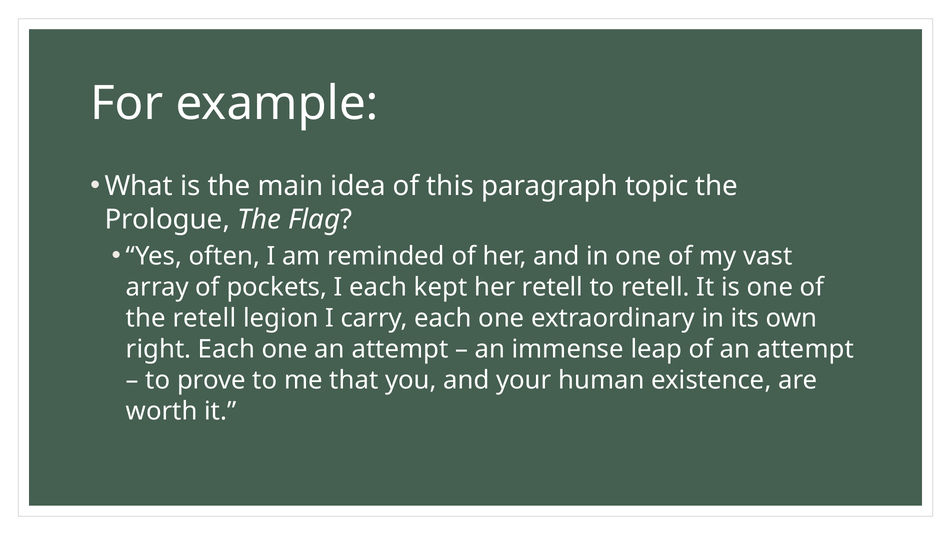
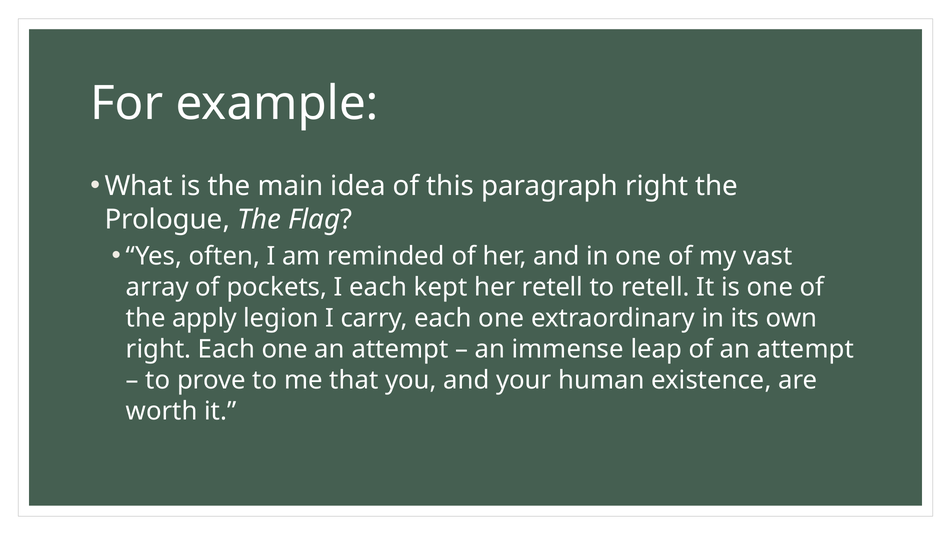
paragraph topic: topic -> right
the retell: retell -> apply
